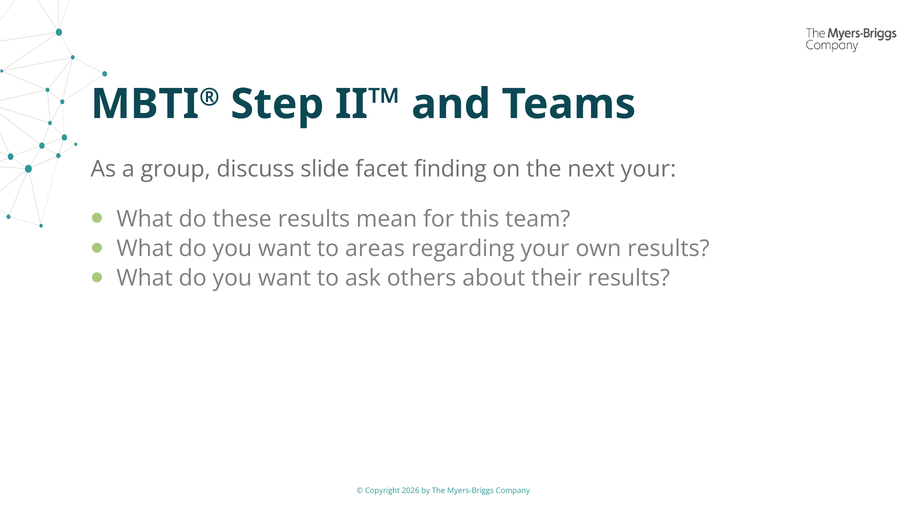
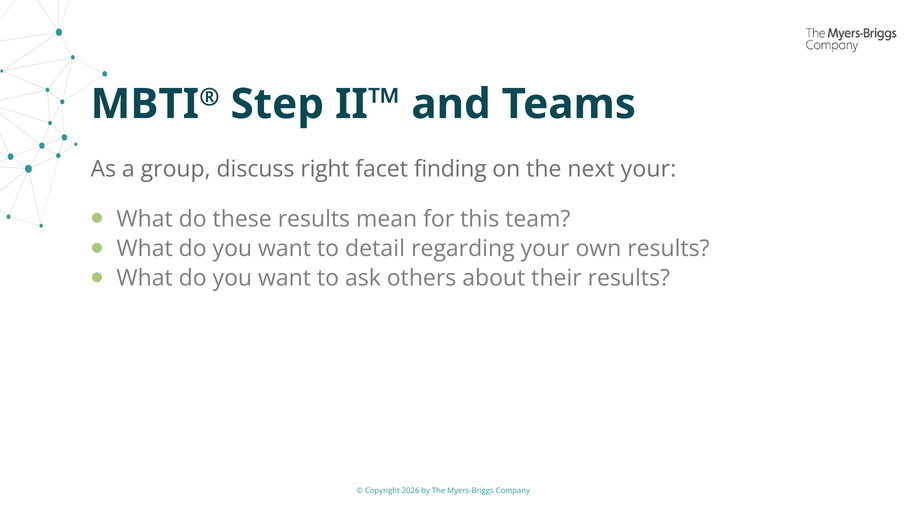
slide: slide -> right
areas: areas -> detail
